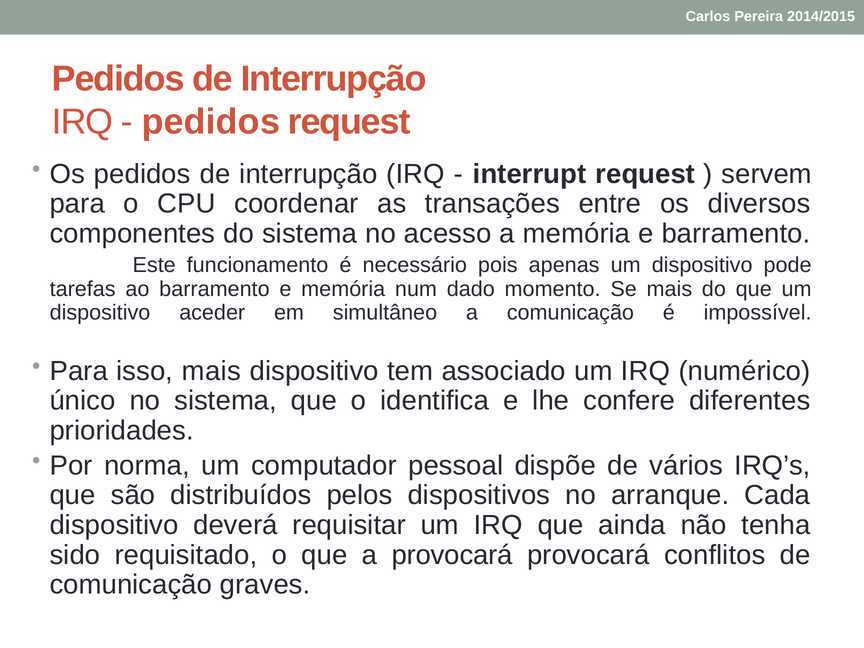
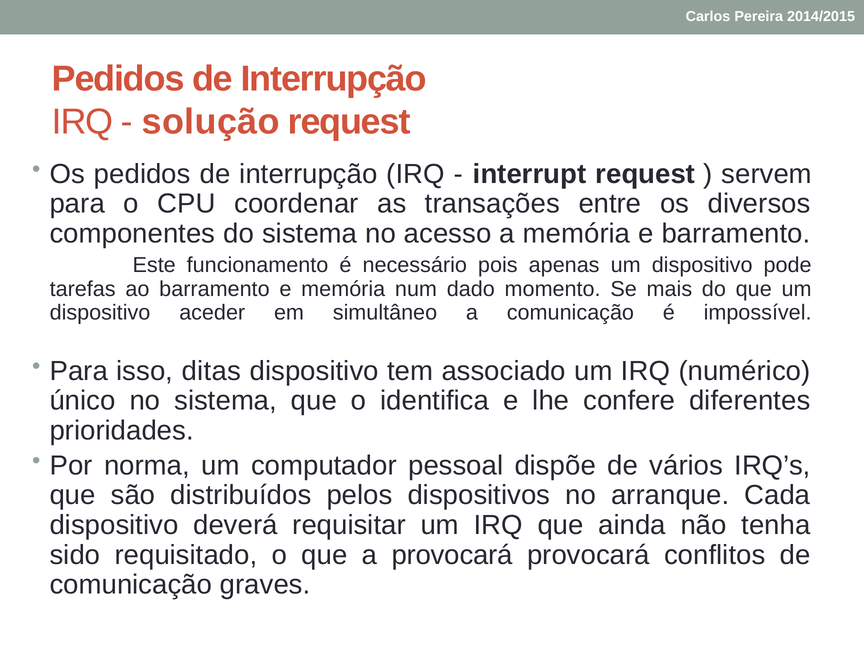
pedidos at (211, 122): pedidos -> solução
isso mais: mais -> ditas
